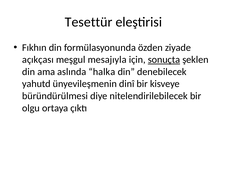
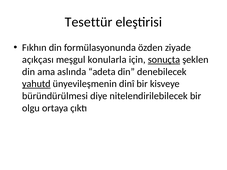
mesajıyla: mesajıyla -> konularla
halka: halka -> adeta
yahutd underline: none -> present
